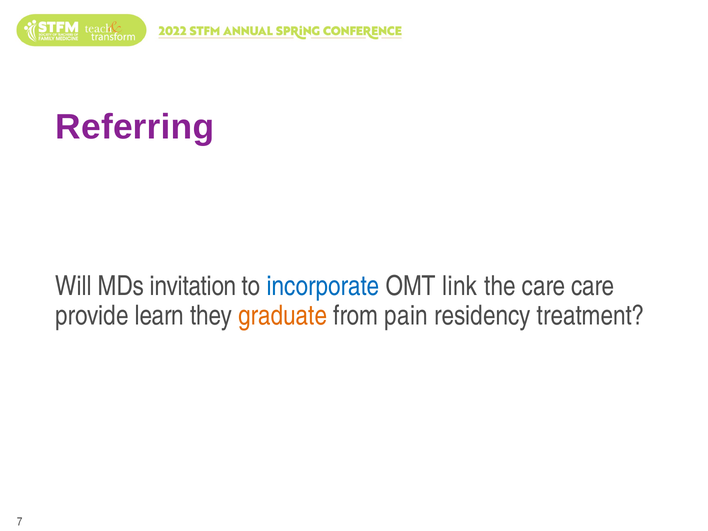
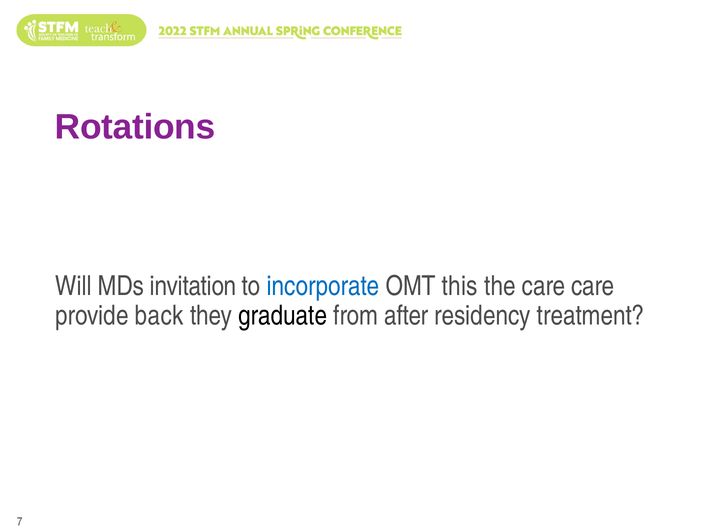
Referring: Referring -> Rotations
link: link -> this
learn: learn -> back
graduate colour: orange -> black
pain: pain -> after
